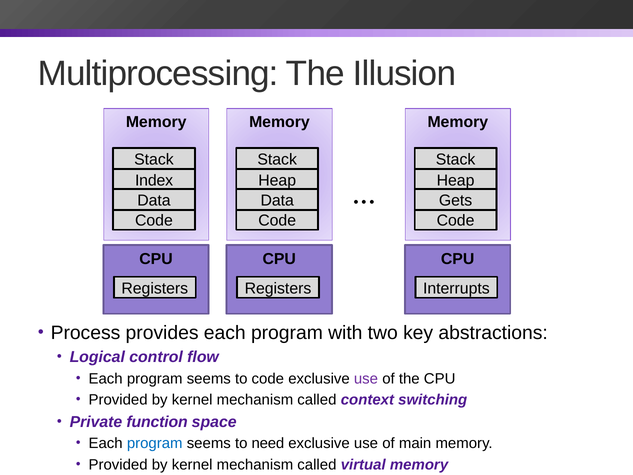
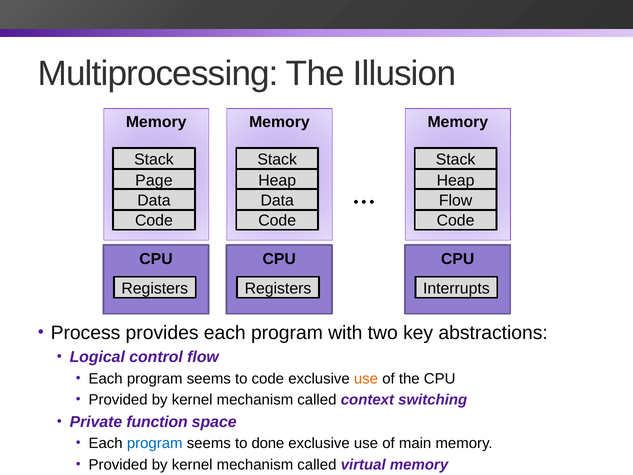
Index: Index -> Page
Gets at (456, 201): Gets -> Flow
use at (366, 379) colour: purple -> orange
need: need -> done
